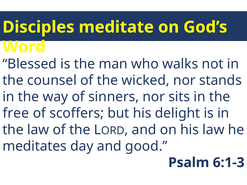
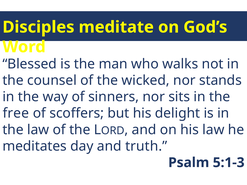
good: good -> truth
6:1-3: 6:1-3 -> 5:1-3
